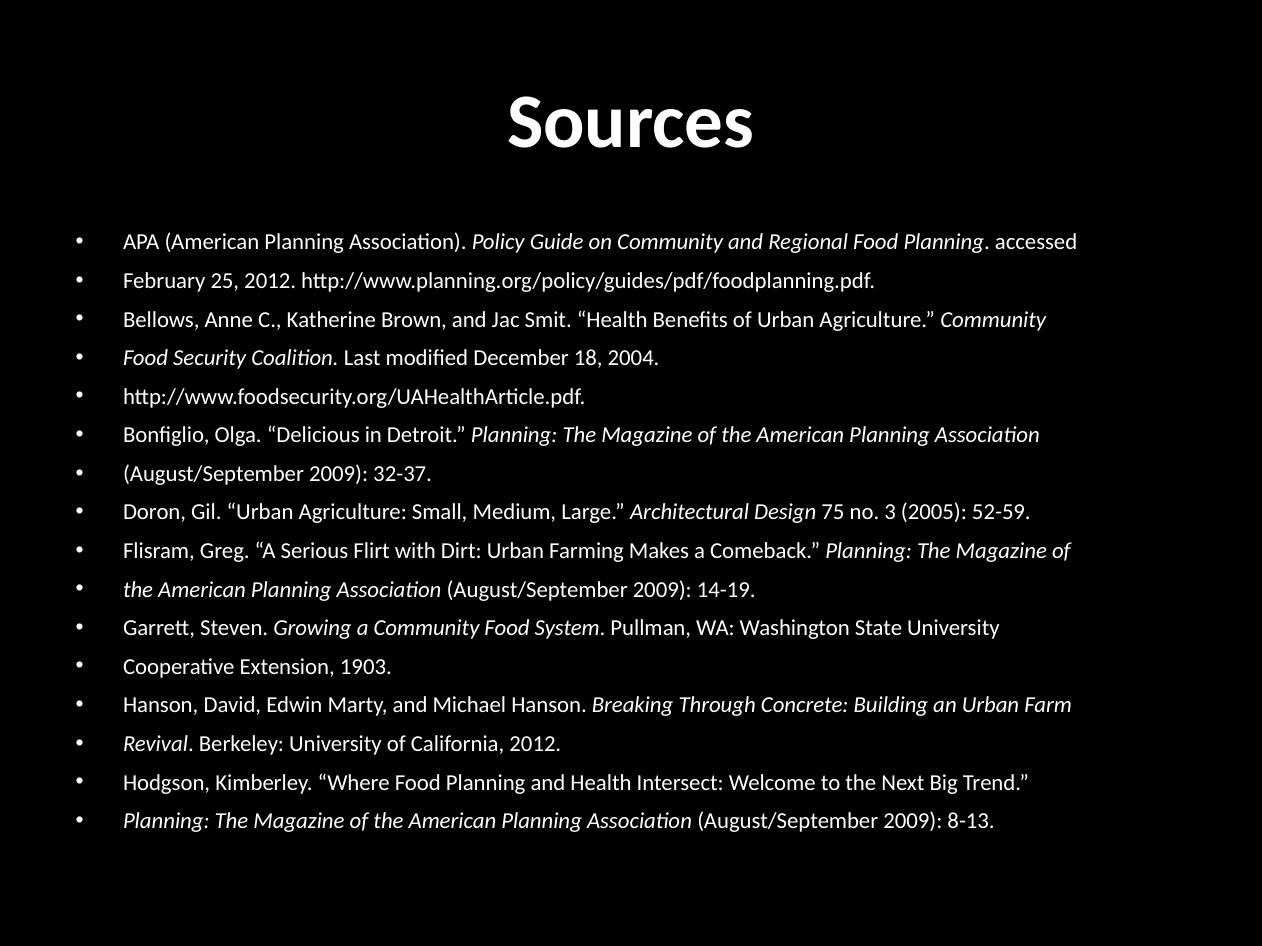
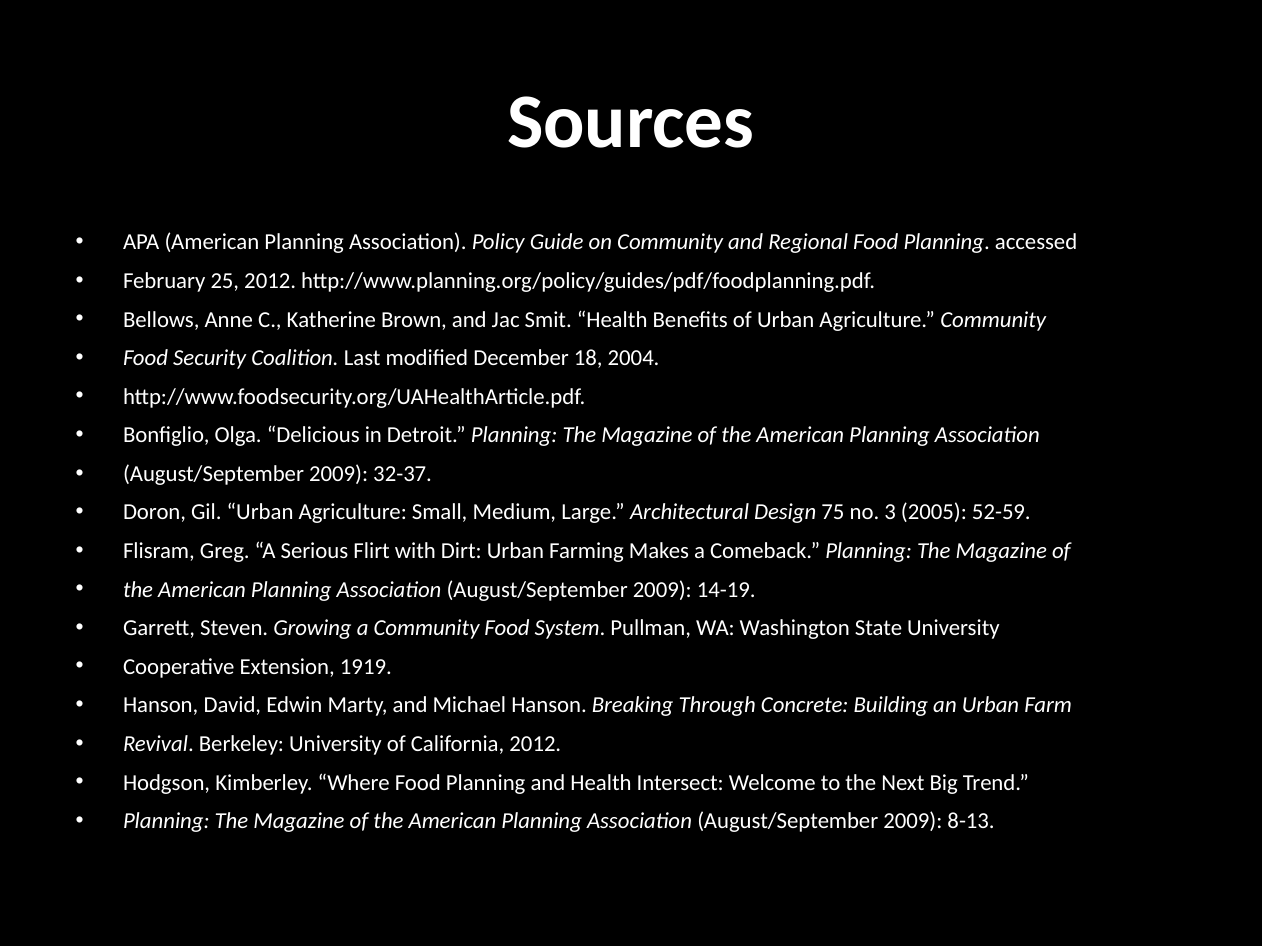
1903: 1903 -> 1919
